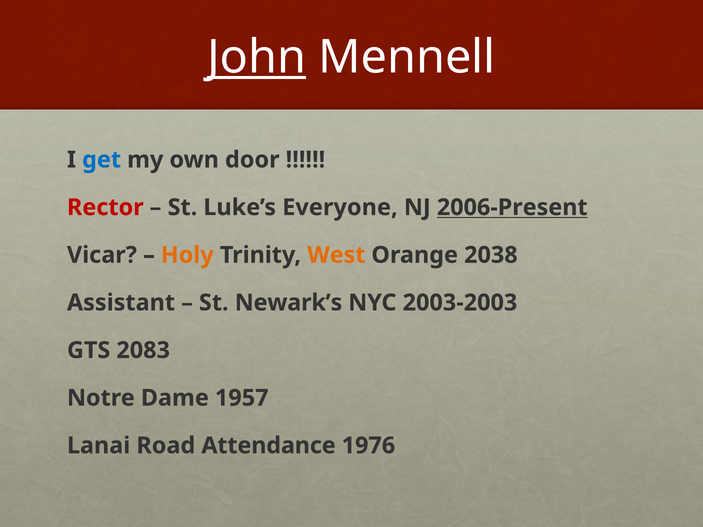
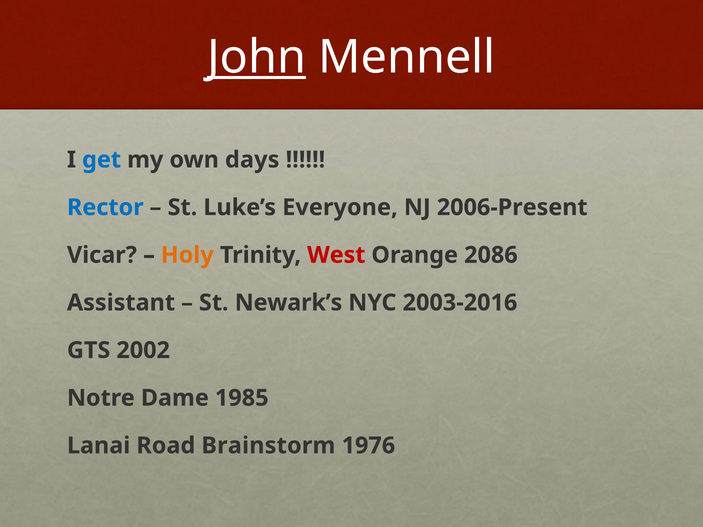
door: door -> days
Rector colour: red -> blue
2006-Present underline: present -> none
West colour: orange -> red
2038: 2038 -> 2086
2003-2003: 2003-2003 -> 2003-2016
2083: 2083 -> 2002
1957: 1957 -> 1985
Attendance: Attendance -> Brainstorm
